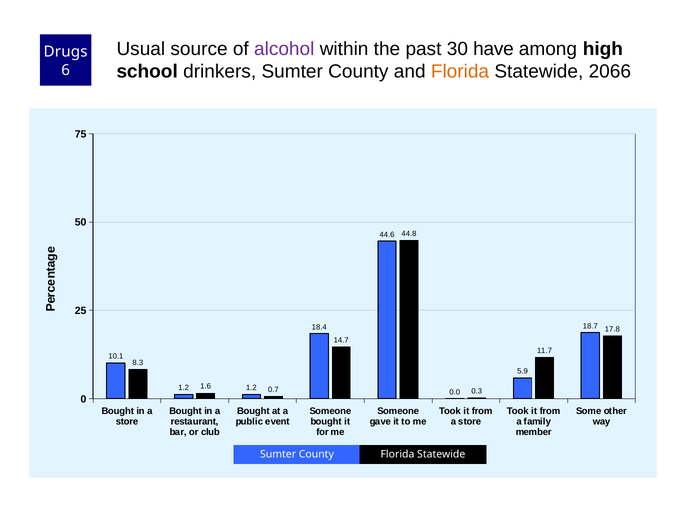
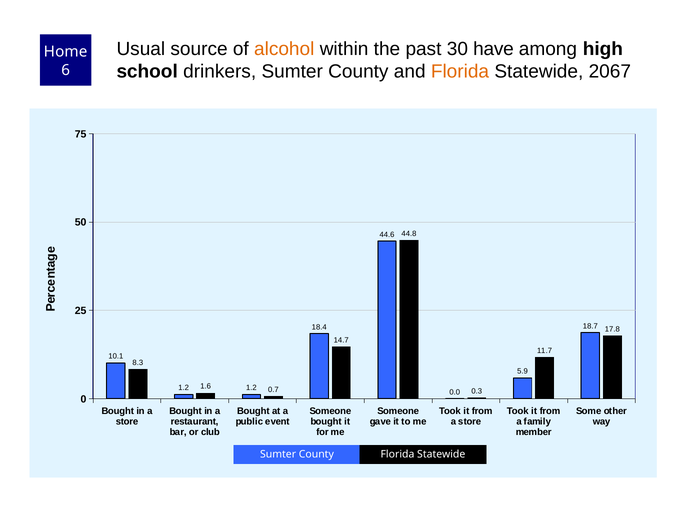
alcohol colour: purple -> orange
Drugs: Drugs -> Home
2066: 2066 -> 2067
